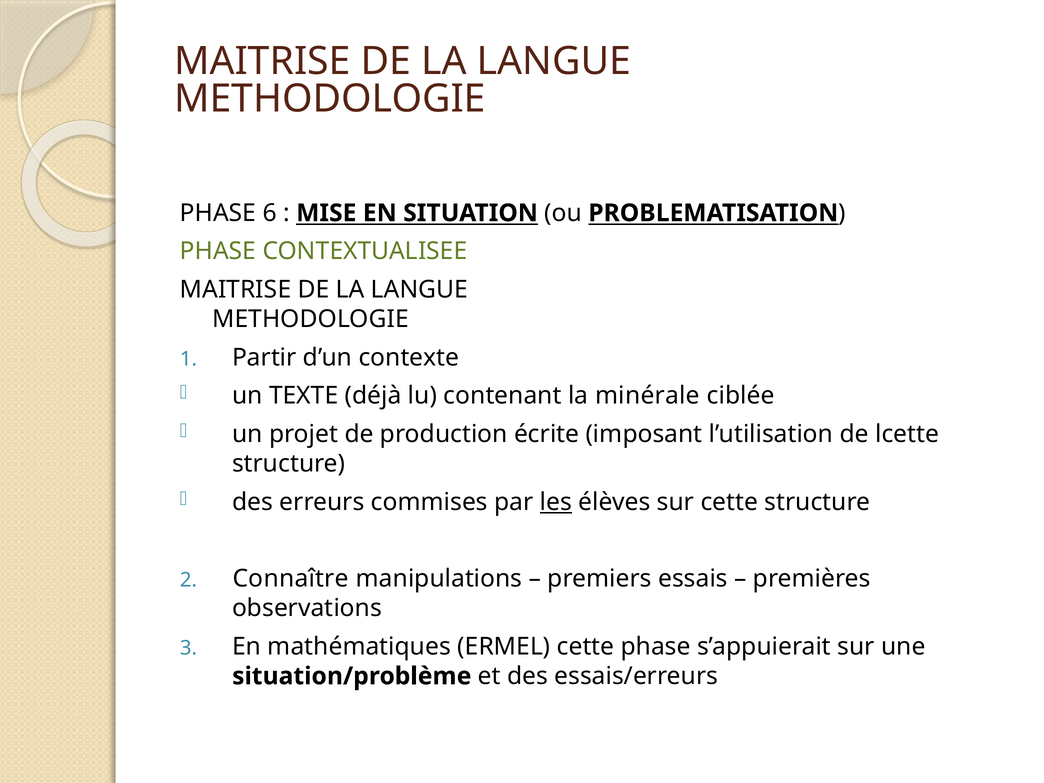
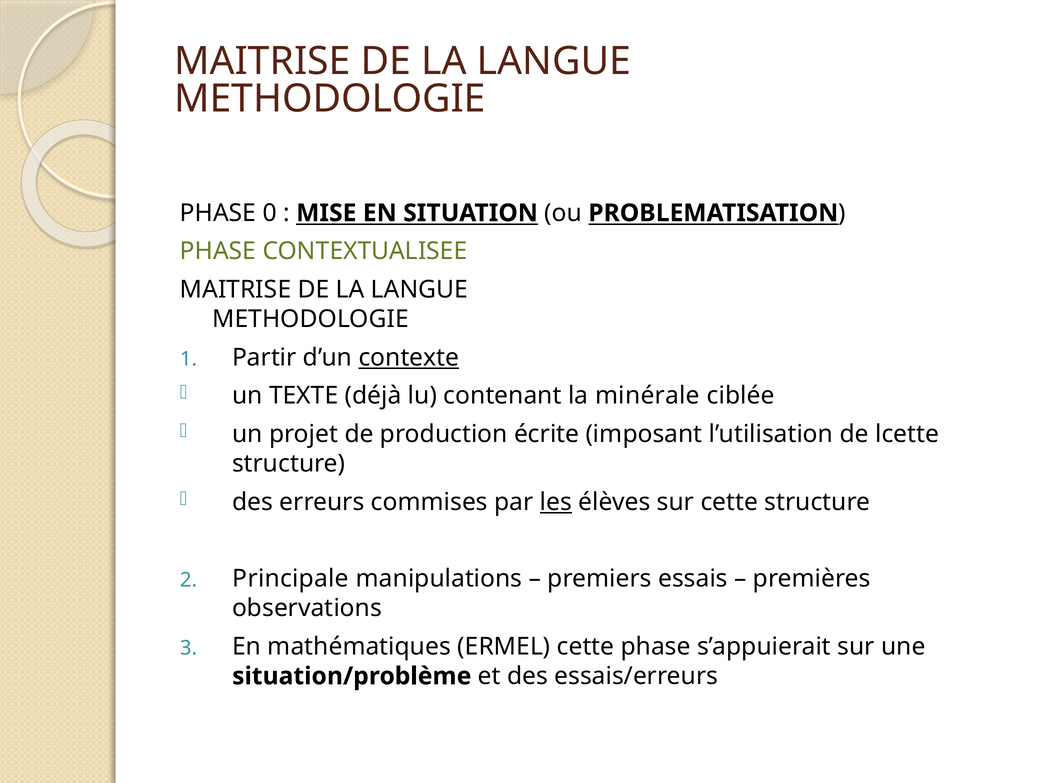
6: 6 -> 0
contexte underline: none -> present
Connaître: Connaître -> Principale
